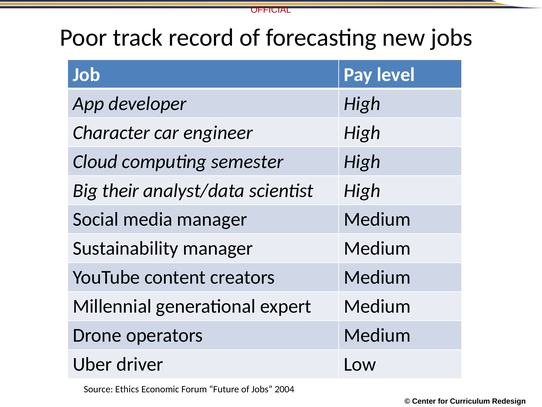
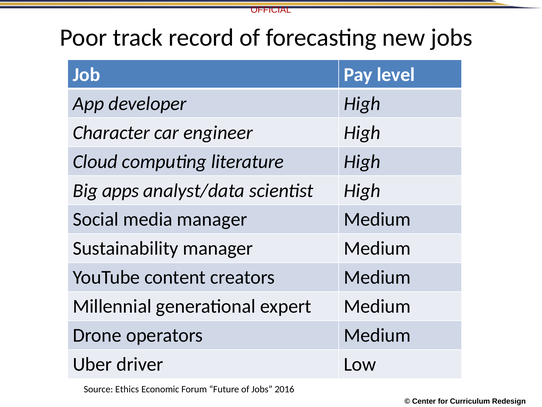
semester: semester -> literature
their: their -> apps
2004: 2004 -> 2016
